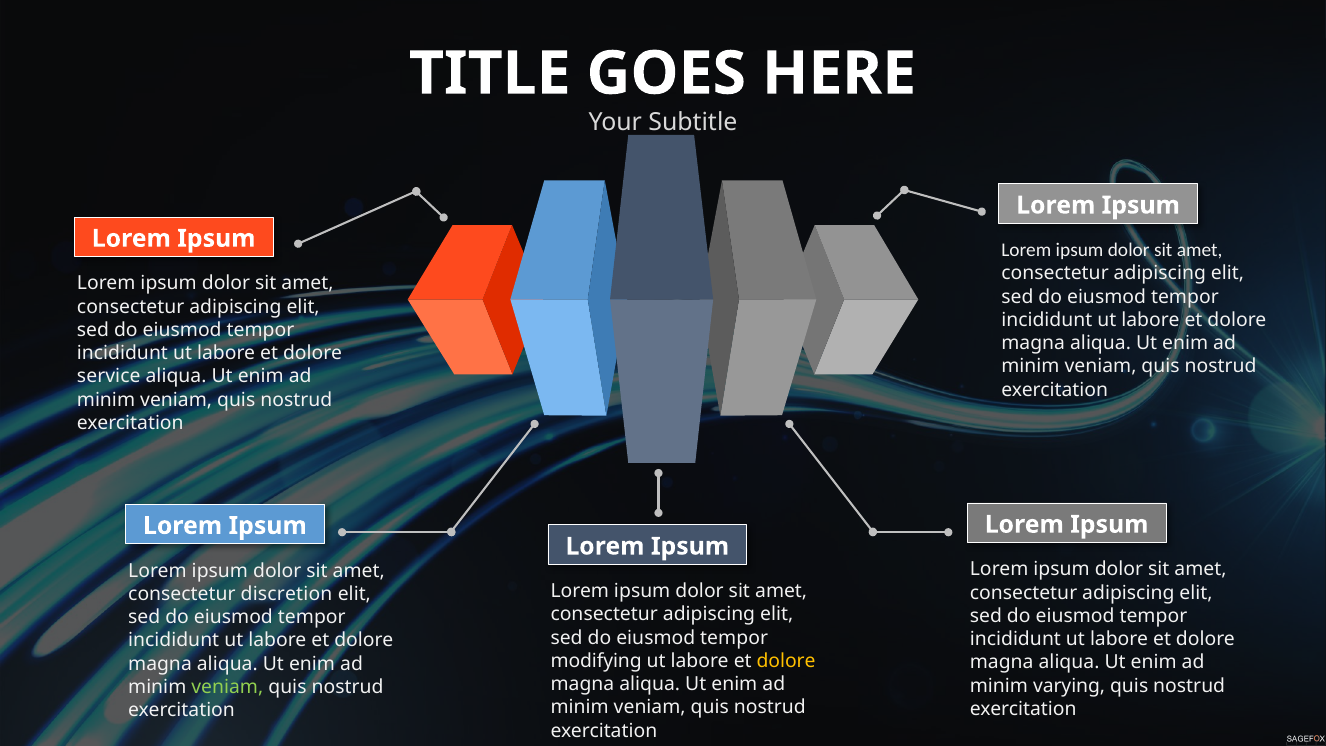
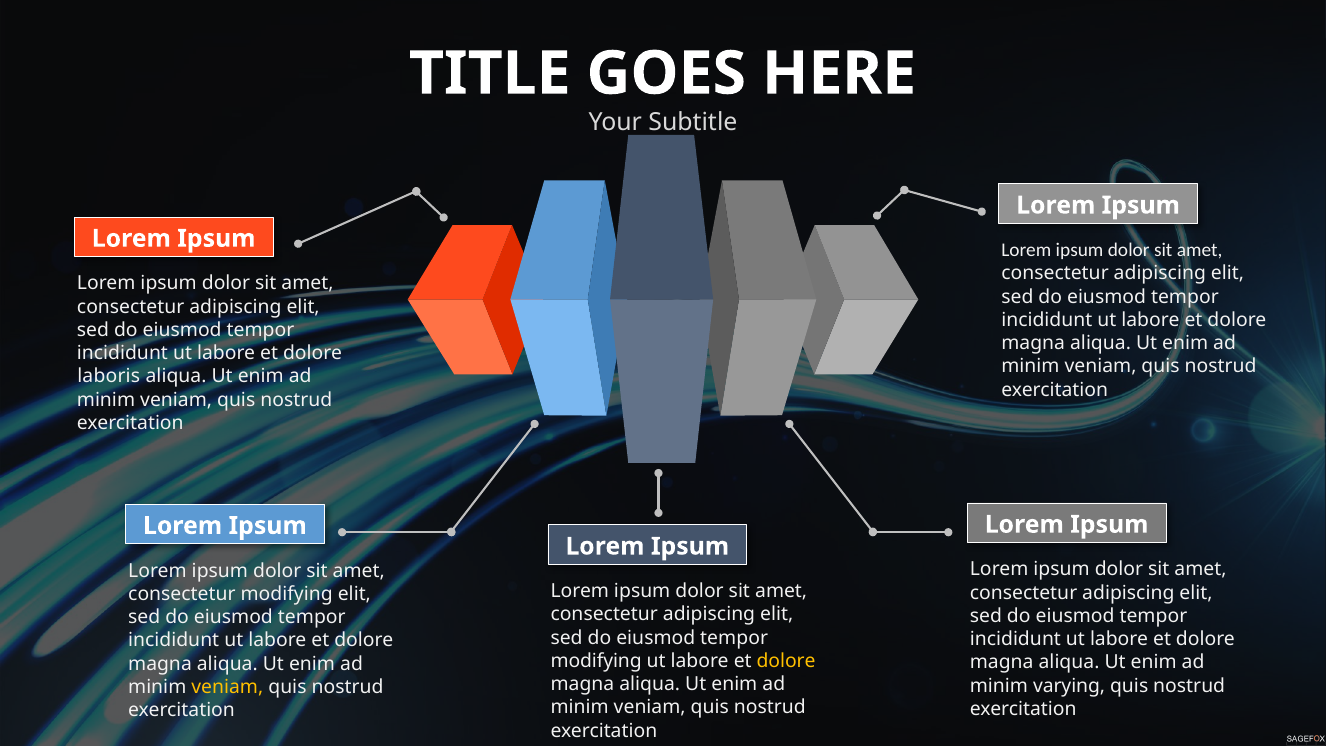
service: service -> laboris
consectetur discretion: discretion -> modifying
veniam at (227, 687) colour: light green -> yellow
